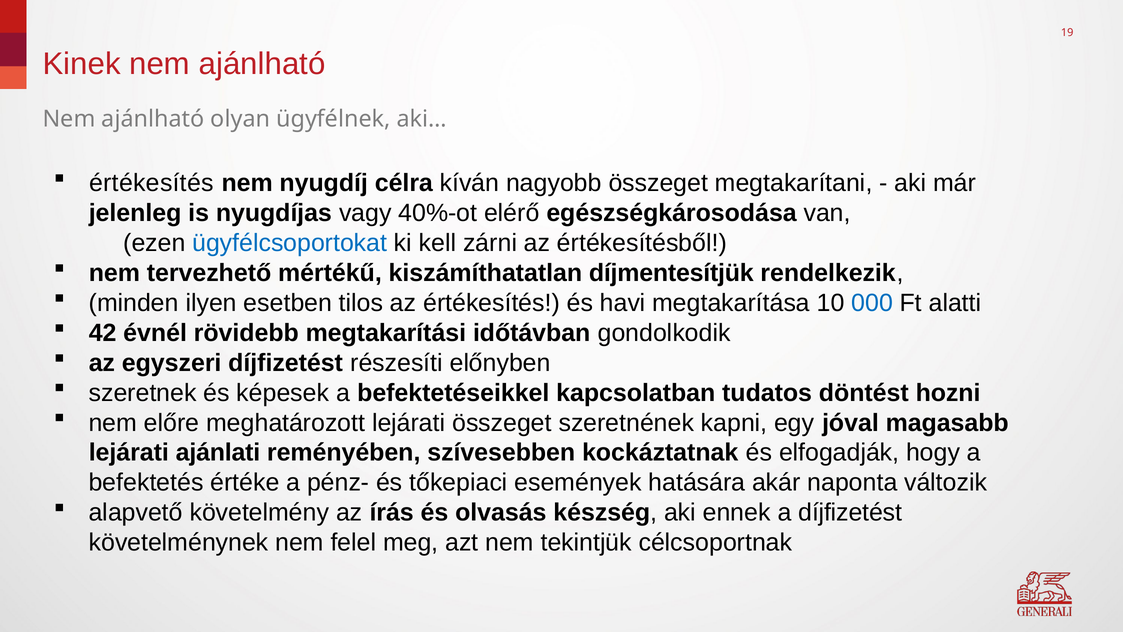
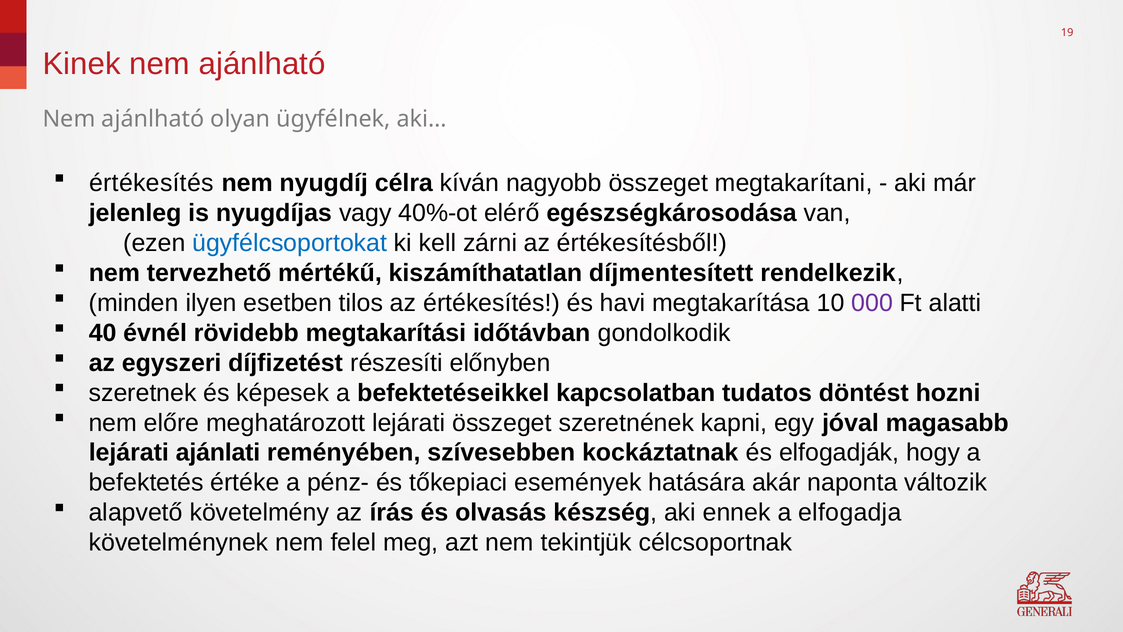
díjmentesítjük: díjmentesítjük -> díjmentesített
000 colour: blue -> purple
42: 42 -> 40
a díjfizetést: díjfizetést -> elfogadja
